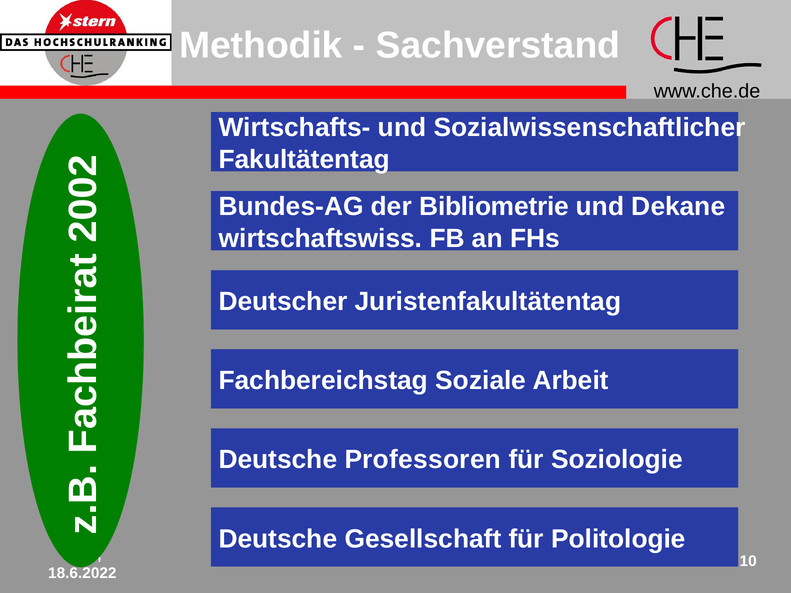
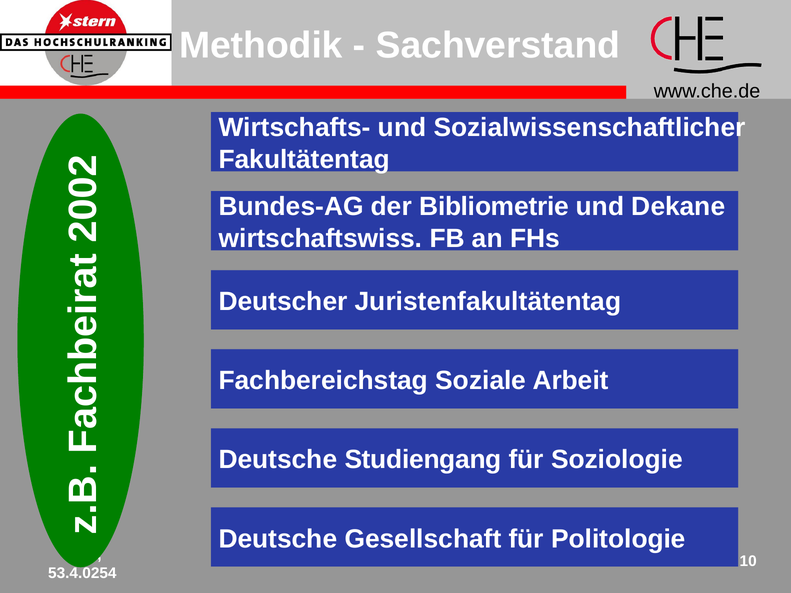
Professoren: Professoren -> Studiengang
18.6.2022: 18.6.2022 -> 53.4.0254
